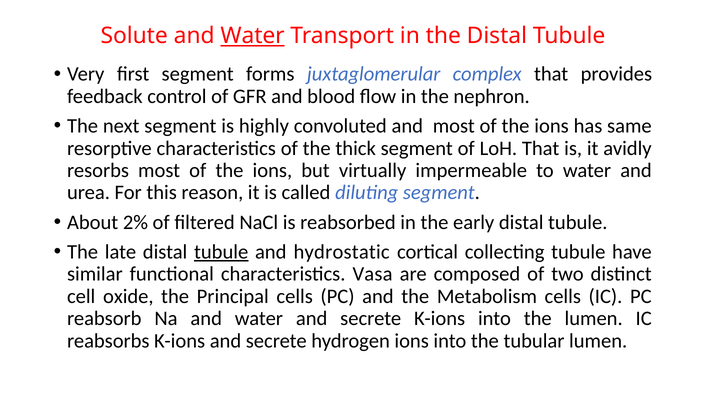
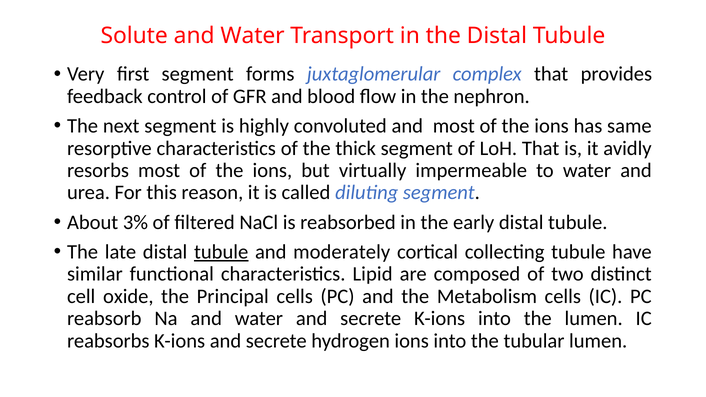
Water at (253, 36) underline: present -> none
2%: 2% -> 3%
hydrostatic: hydrostatic -> moderately
Vasa: Vasa -> Lipid
